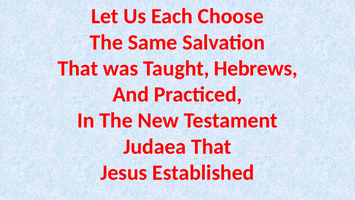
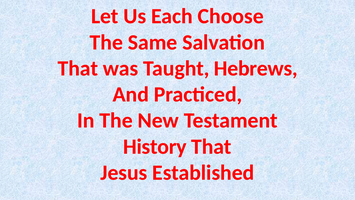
Judaea: Judaea -> History
